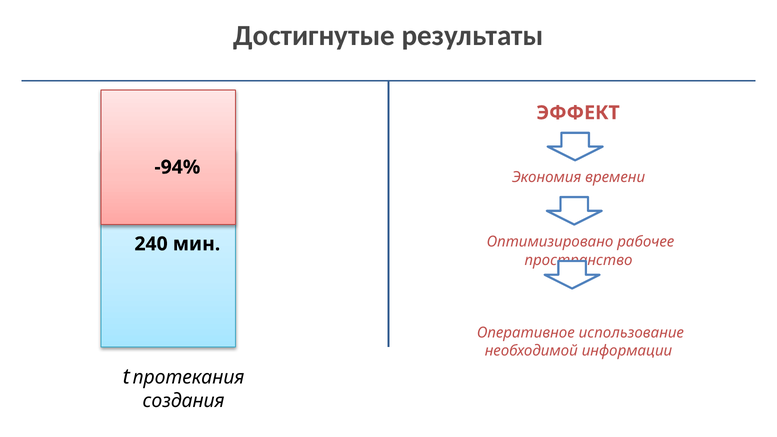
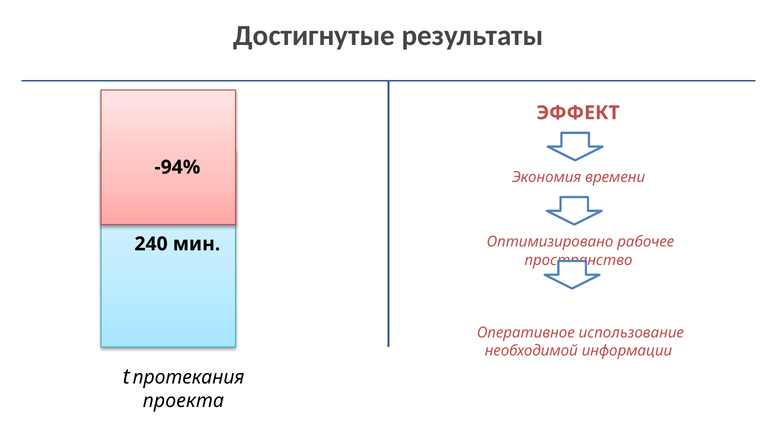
создания: создания -> проекта
